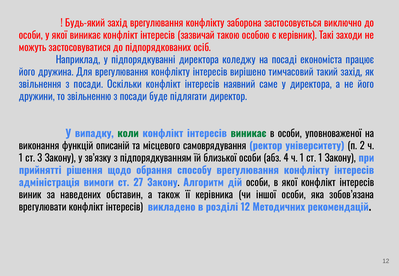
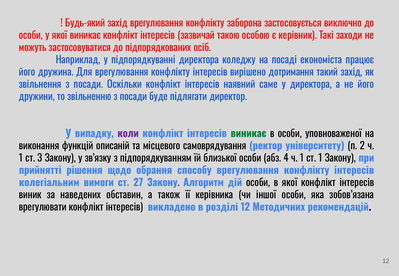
тимчасовий: тимчасовий -> дотримання
коли colour: green -> purple
адміністрація: адміністрація -> колегіальним
